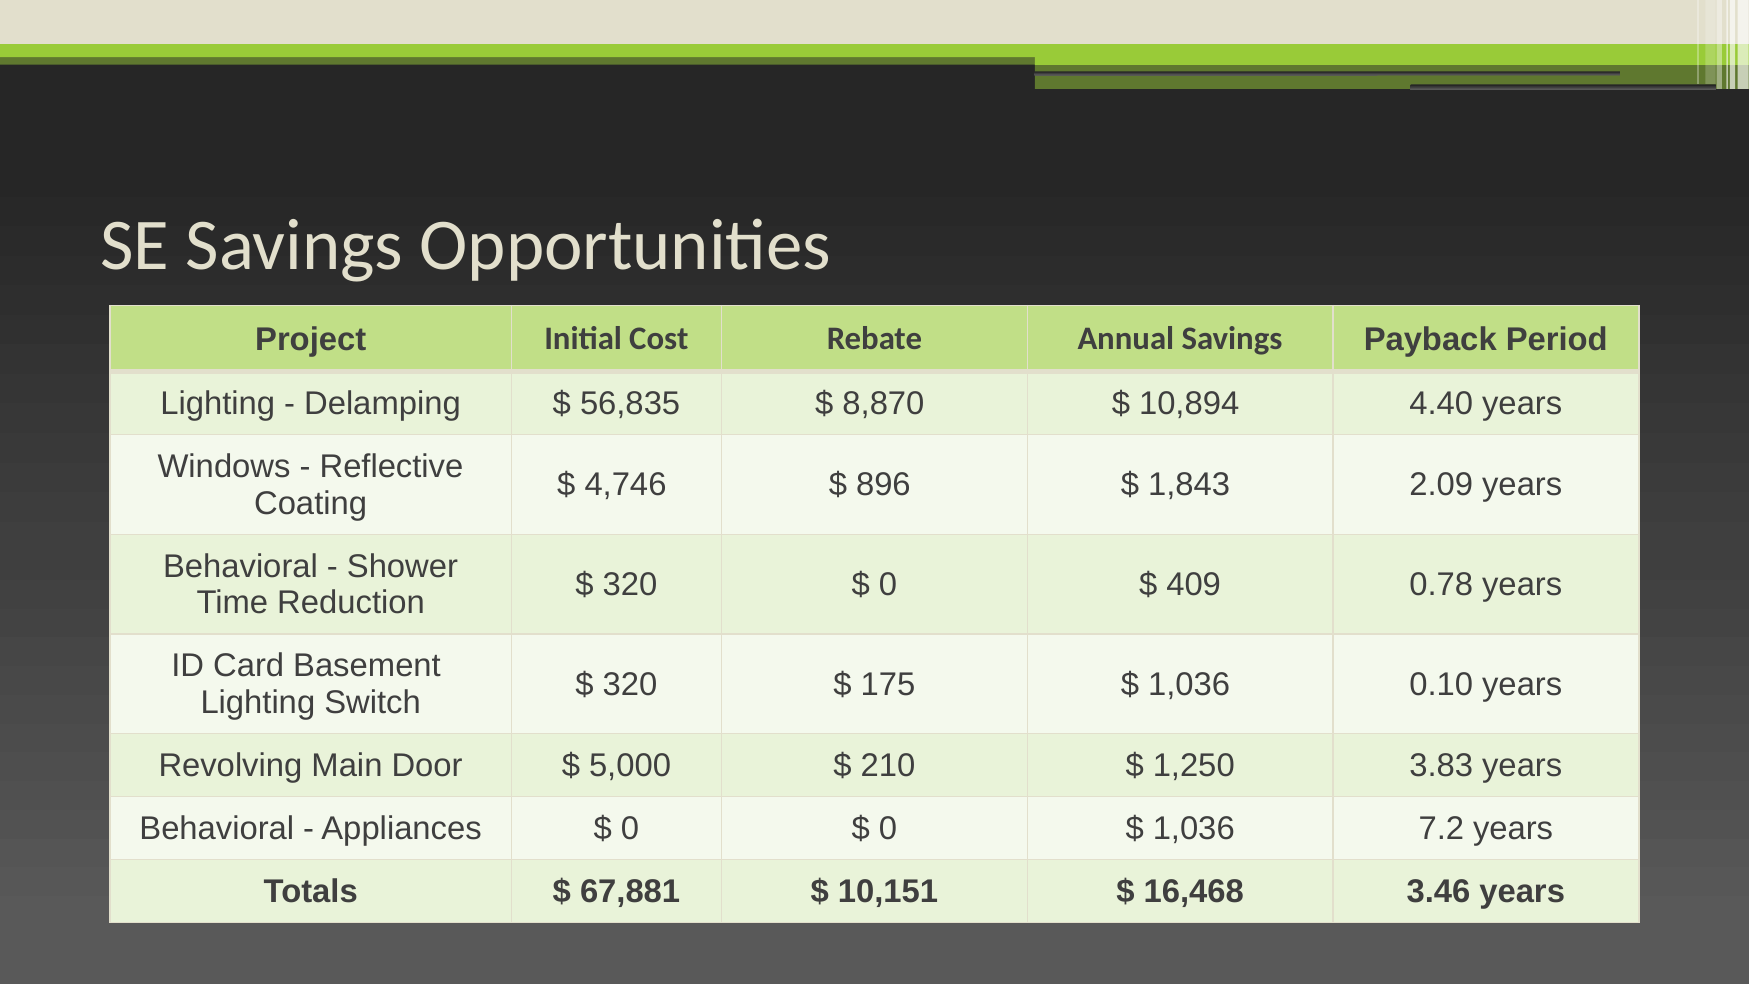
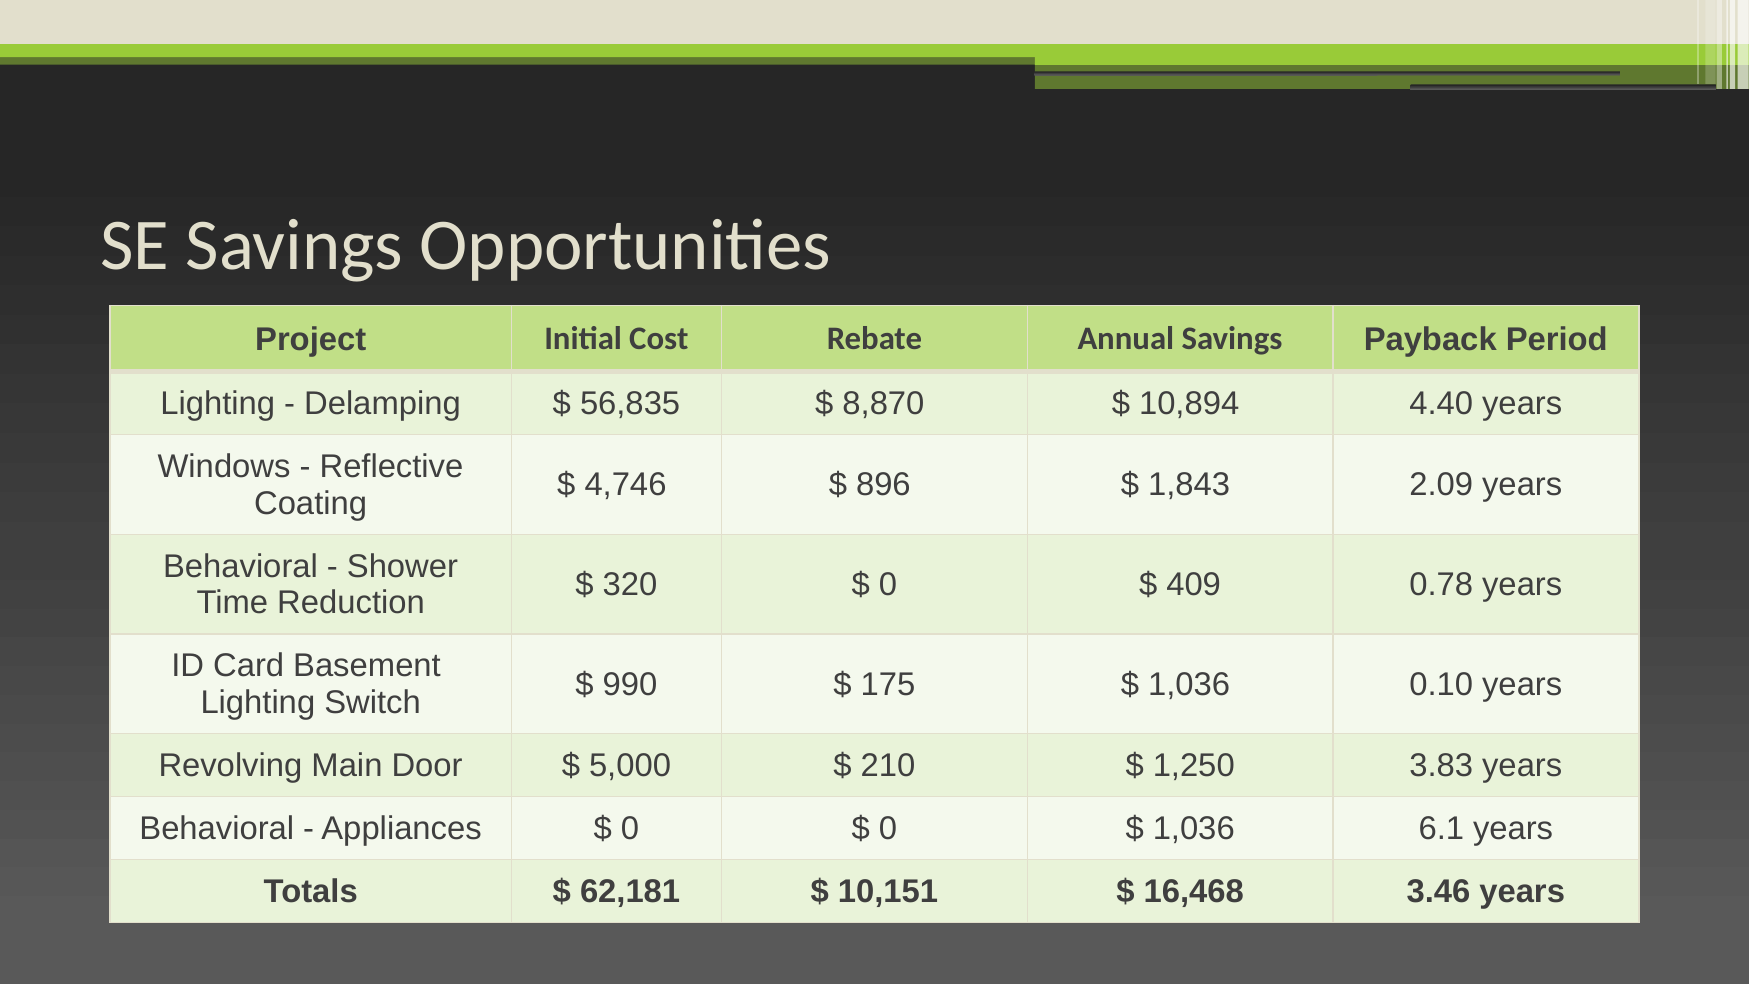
320 at (630, 684): 320 -> 990
7.2: 7.2 -> 6.1
67,881: 67,881 -> 62,181
